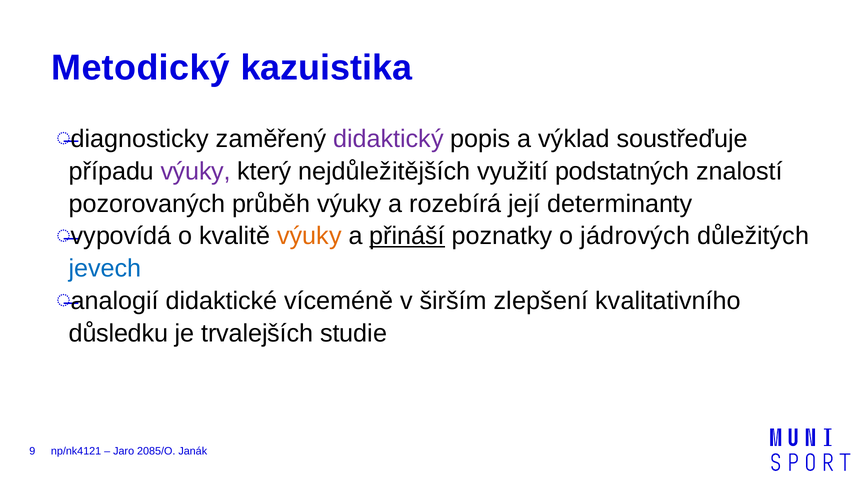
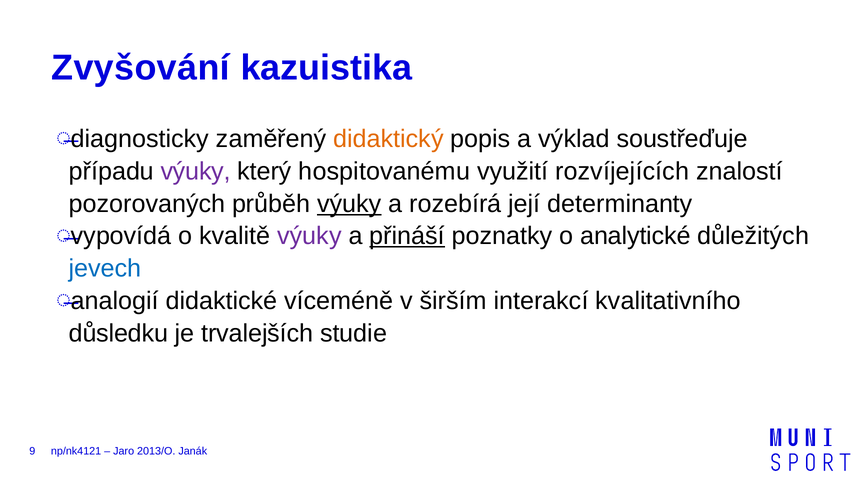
Metodický: Metodický -> Zvyšování
didaktický colour: purple -> orange
nejdůležitějších: nejdůležitějších -> hospitovanému
podstatných: podstatných -> rozvíjejících
výuky at (349, 203) underline: none -> present
výuky at (309, 236) colour: orange -> purple
jádrových: jádrových -> analytické
zlepšení: zlepšení -> interakcí
2085/O: 2085/O -> 2013/O
